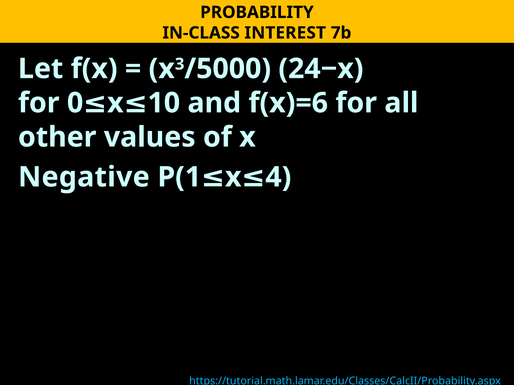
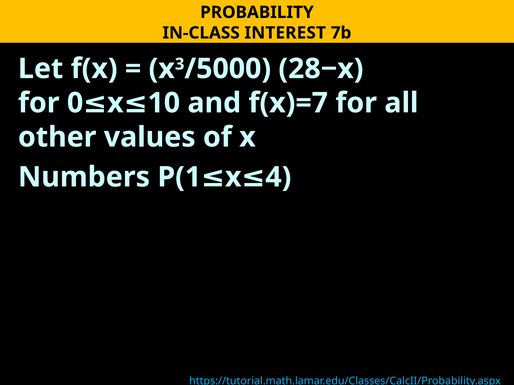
24−x: 24−x -> 28−x
f(x)=6: f(x)=6 -> f(x)=7
Negative: Negative -> Numbers
